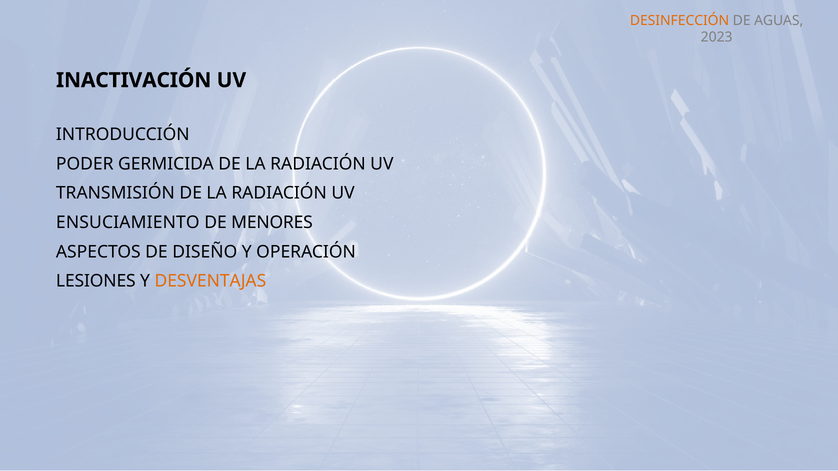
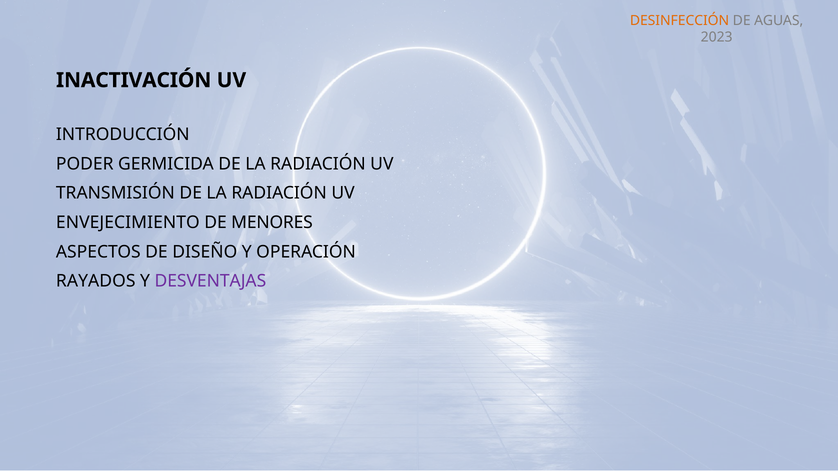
ENSUCIAMIENTO: ENSUCIAMIENTO -> ENVEJECIMIENTO
LESIONES: LESIONES -> RAYADOS
DESVENTAJAS colour: orange -> purple
